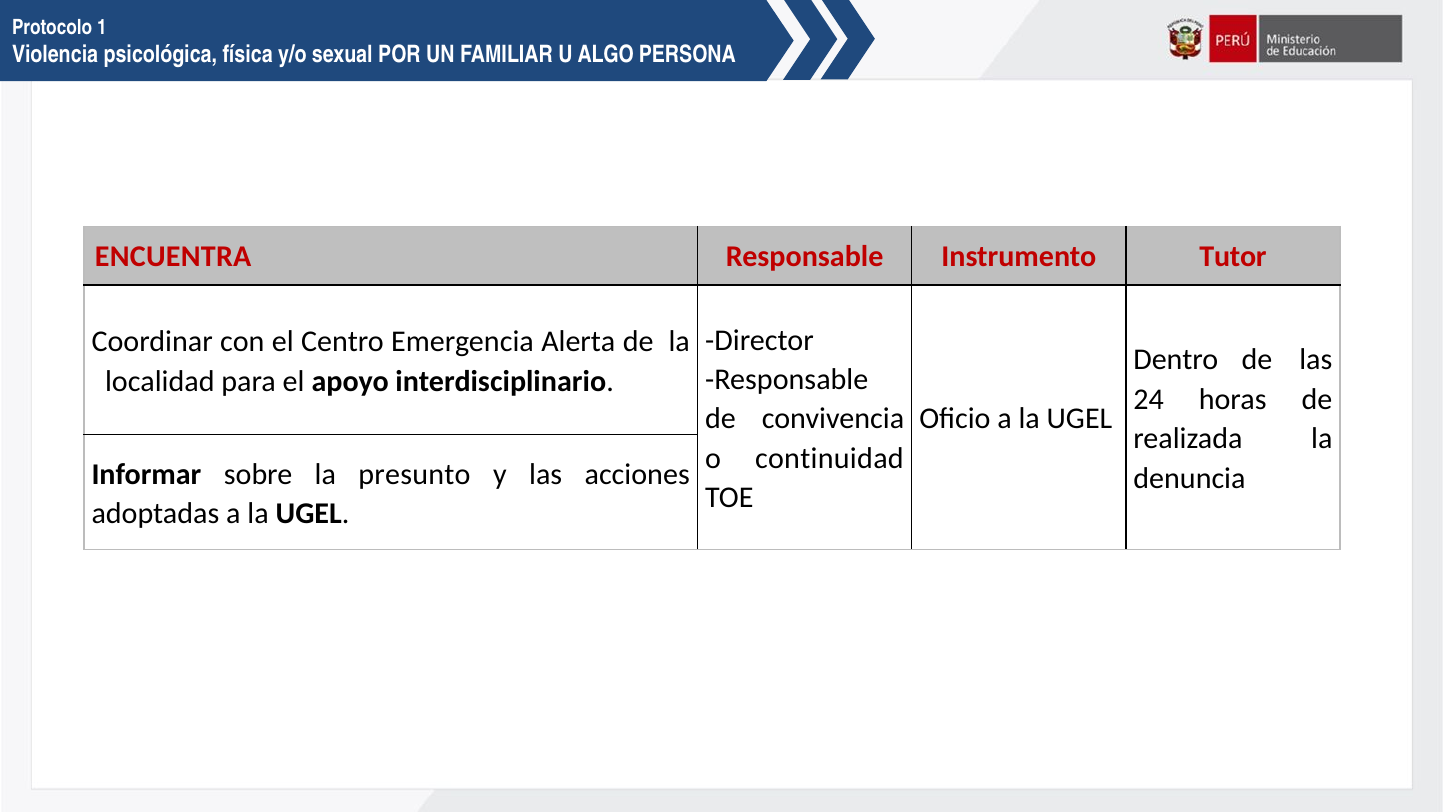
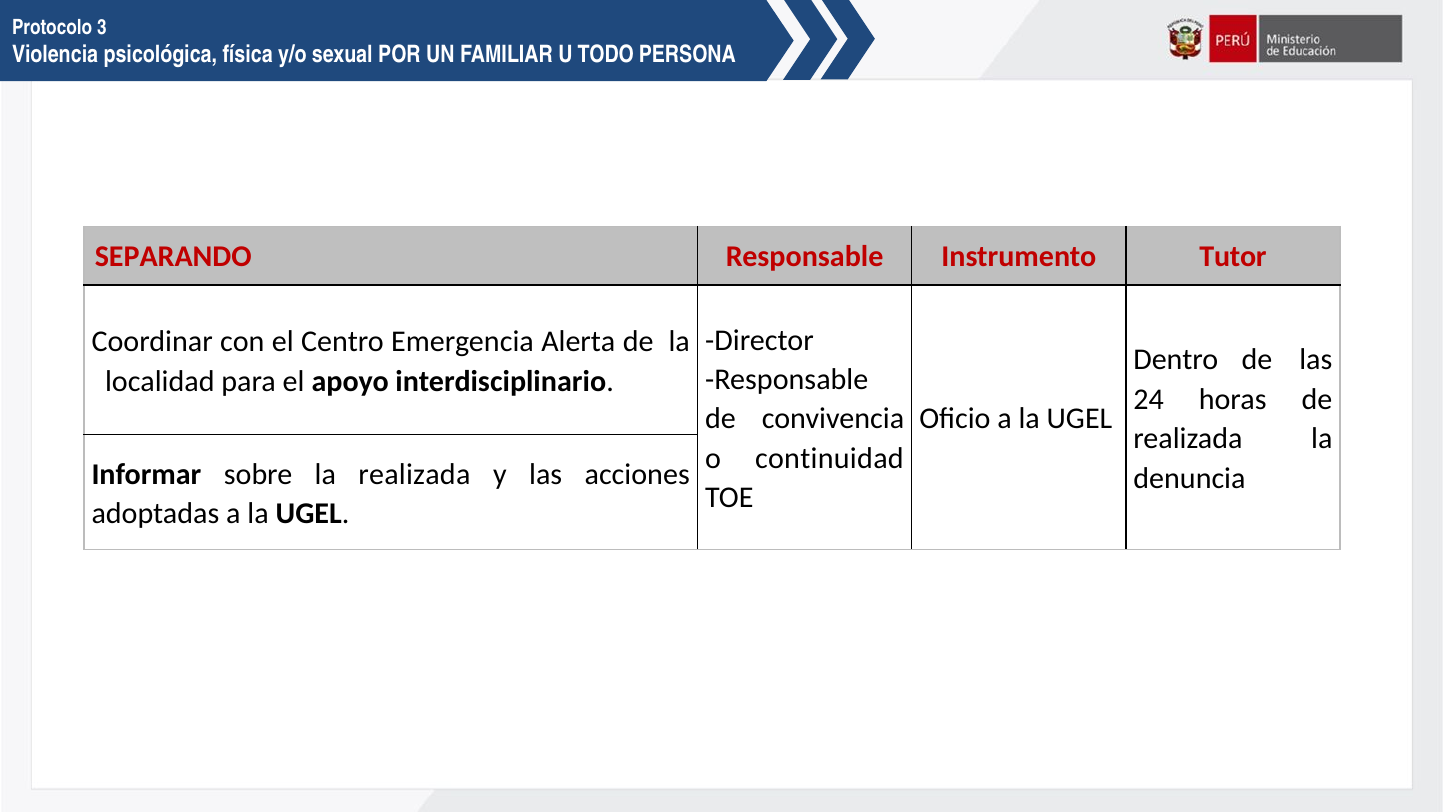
1: 1 -> 3
ALGO: ALGO -> TODO
ENCUENTRA: ENCUENTRA -> SEPARANDO
la presunto: presunto -> realizada
